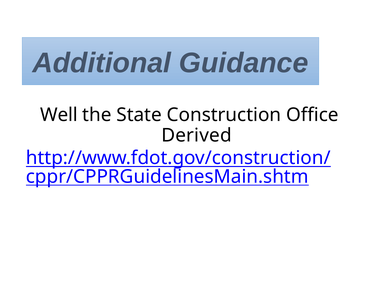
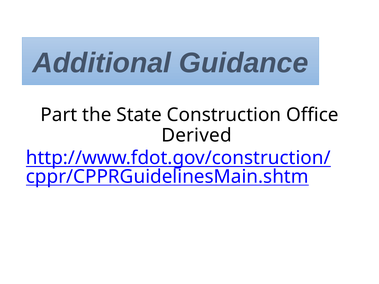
Well: Well -> Part
